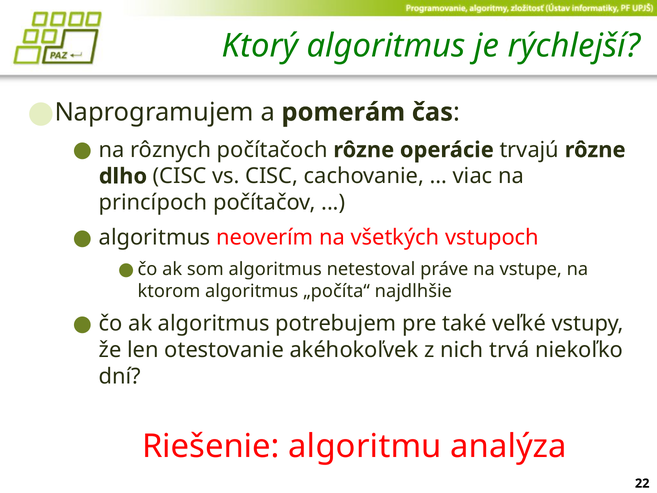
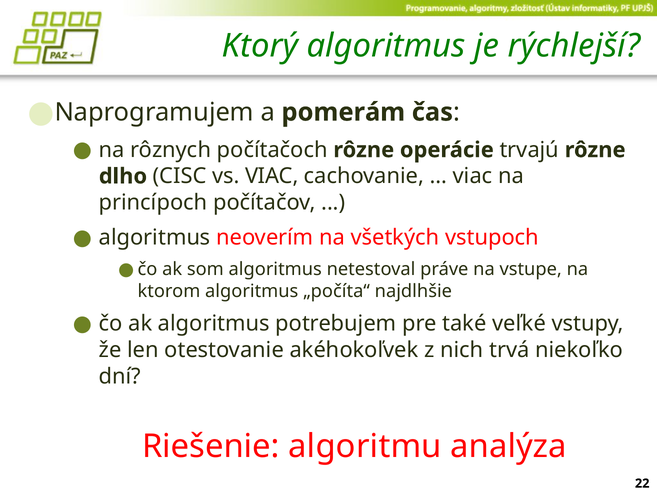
vs CISC: CISC -> VIAC
